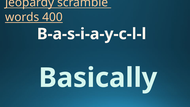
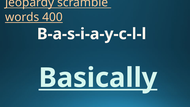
Basically underline: none -> present
